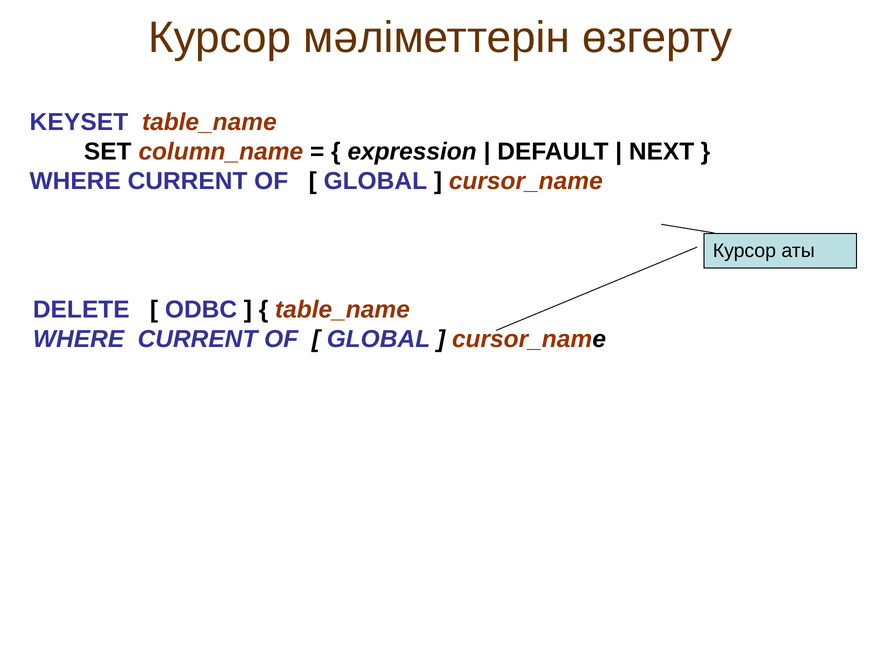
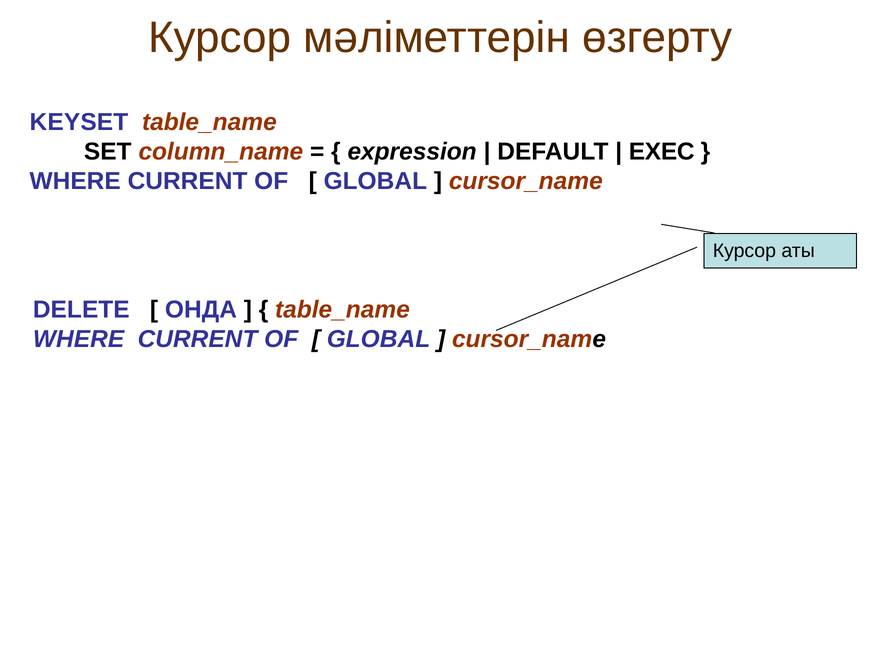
NEXT: NEXT -> EXEC
ODBC: ODBC -> ОНДА
